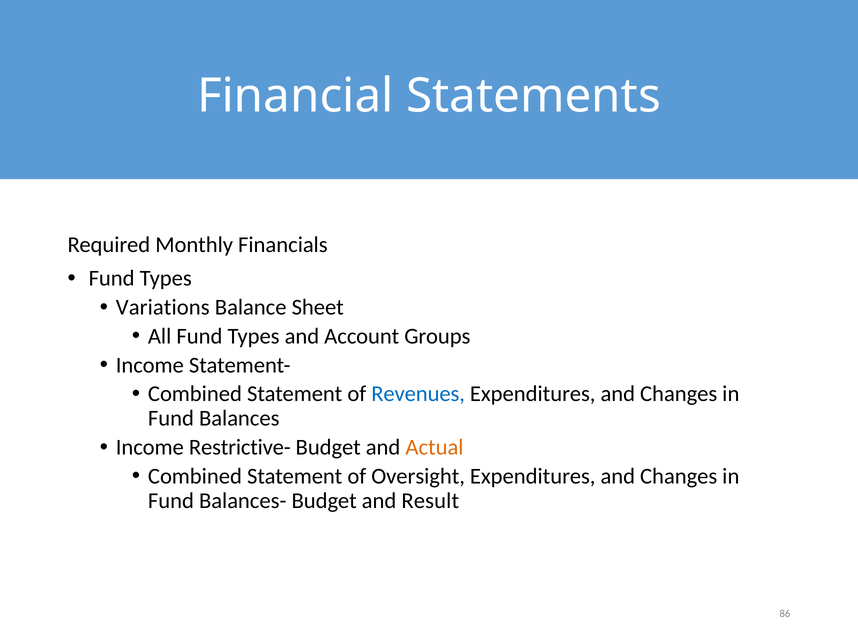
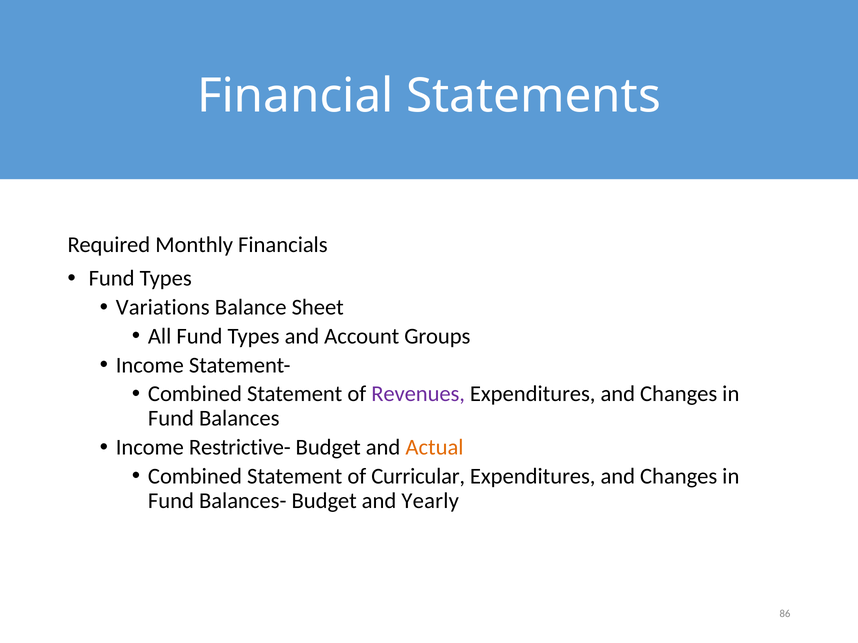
Revenues colour: blue -> purple
Oversight: Oversight -> Curricular
Result: Result -> Yearly
